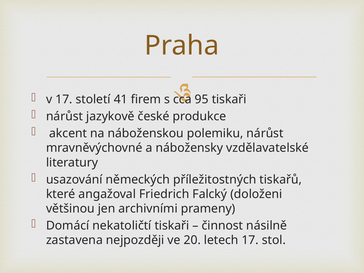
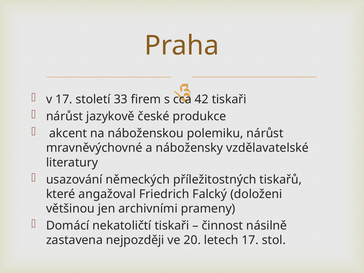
41: 41 -> 33
95: 95 -> 42
